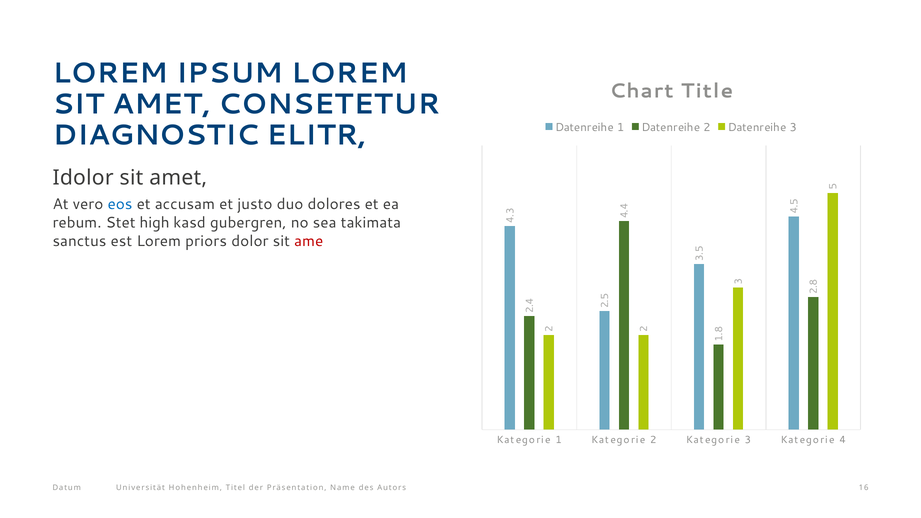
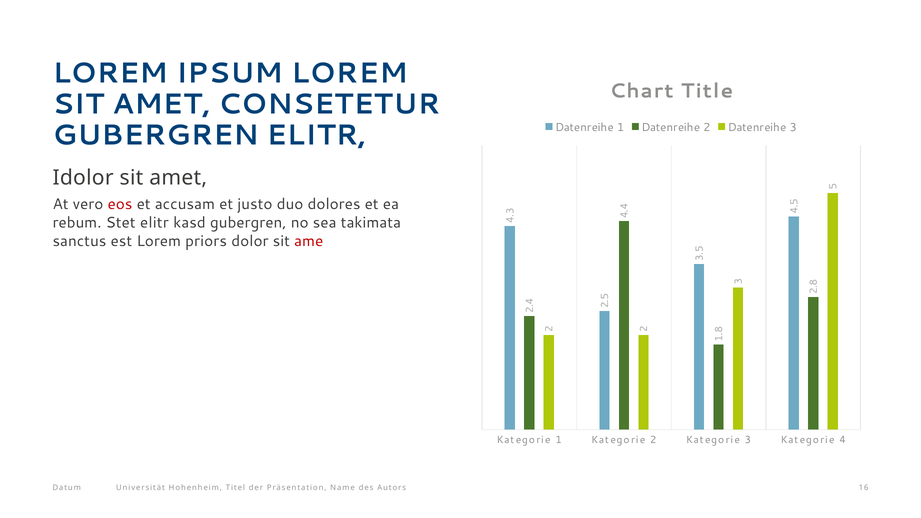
DIAGNOSTIC at (156, 135): DIAGNOSTIC -> GUBERGREN
eos colour: blue -> red
Stet high: high -> elitr
